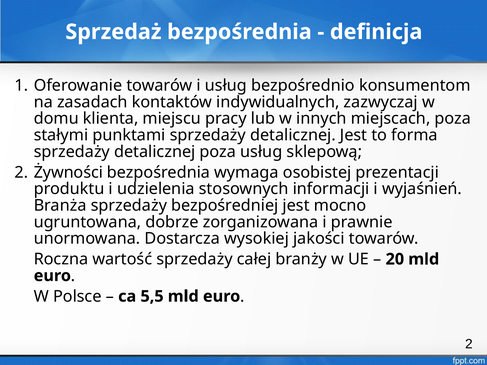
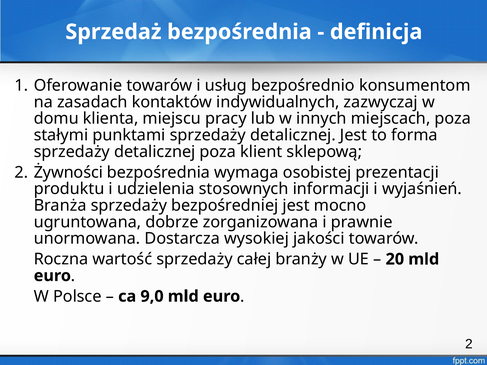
poza usług: usług -> klient
5,5: 5,5 -> 9,0
